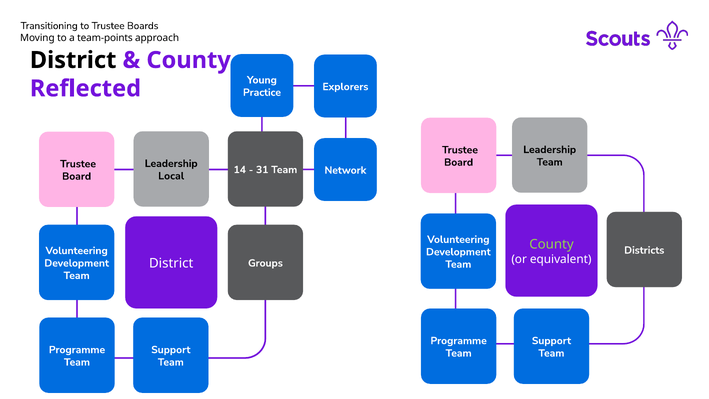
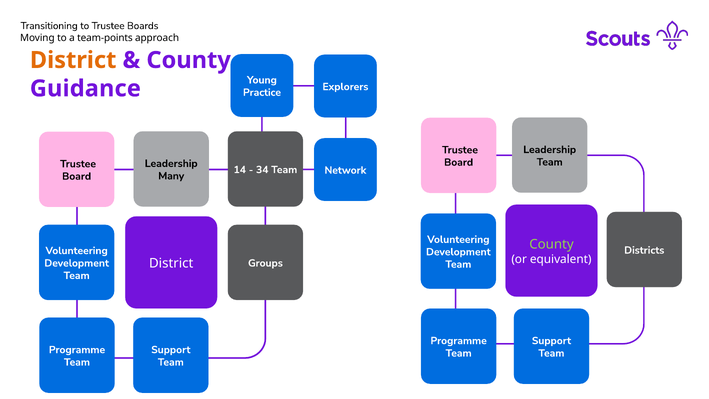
District at (73, 60) colour: black -> orange
Reflected: Reflected -> Guidance
31: 31 -> 34
Local: Local -> Many
